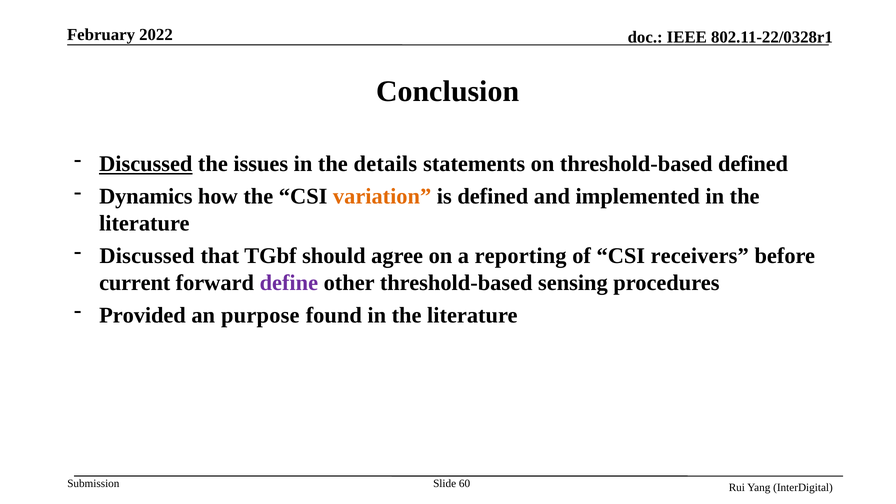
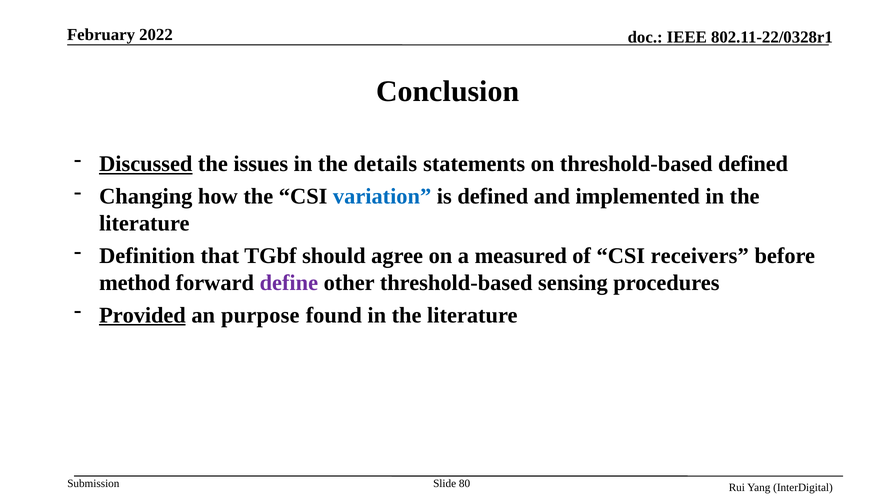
Dynamics: Dynamics -> Changing
variation colour: orange -> blue
Discussed at (147, 256): Discussed -> Definition
reporting: reporting -> measured
current: current -> method
Provided underline: none -> present
60: 60 -> 80
